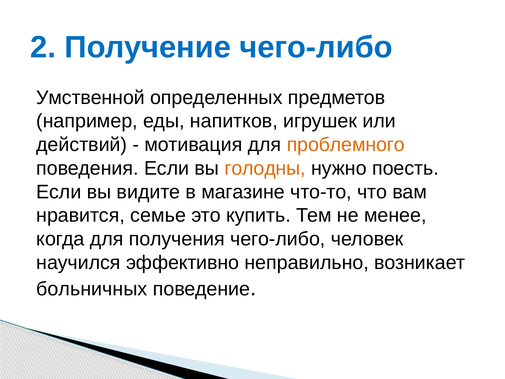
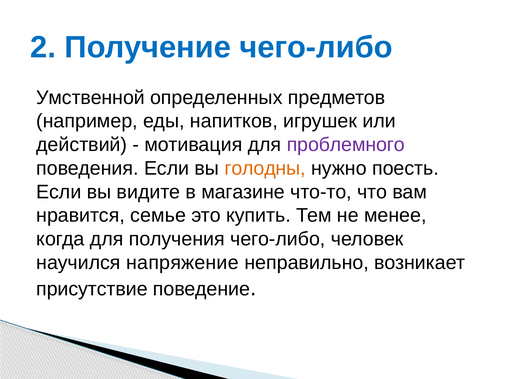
проблемного colour: orange -> purple
эффективно: эффективно -> напряжение
больничных: больничных -> присутствие
